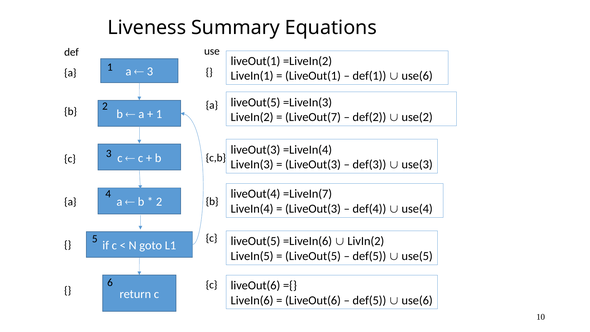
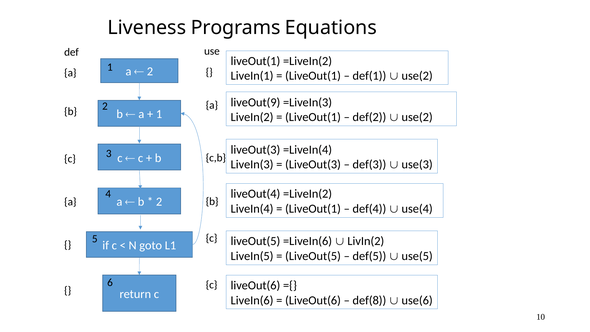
Summary: Summary -> Programs
3 at (150, 71): 3 -> 2
use(6 at (417, 76): use(6 -> use(2
liveOut(5 at (255, 102): liveOut(5 -> liveOut(9
LiveOut(7 at (313, 117): LiveOut(7 -> LiveOut(1
liveOut(4 =LiveIn(7: =LiveIn(7 -> =LiveIn(2
LiveOut(3 at (313, 209): LiveOut(3 -> LiveOut(1
def(5 at (369, 300): def(5 -> def(8
